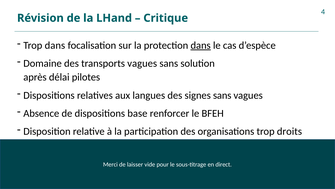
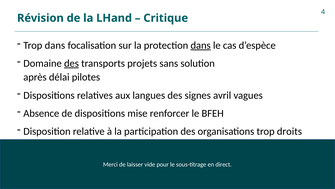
des at (71, 63) underline: none -> present
transports vagues: vagues -> projets
signes sans: sans -> avril
base: base -> mise
